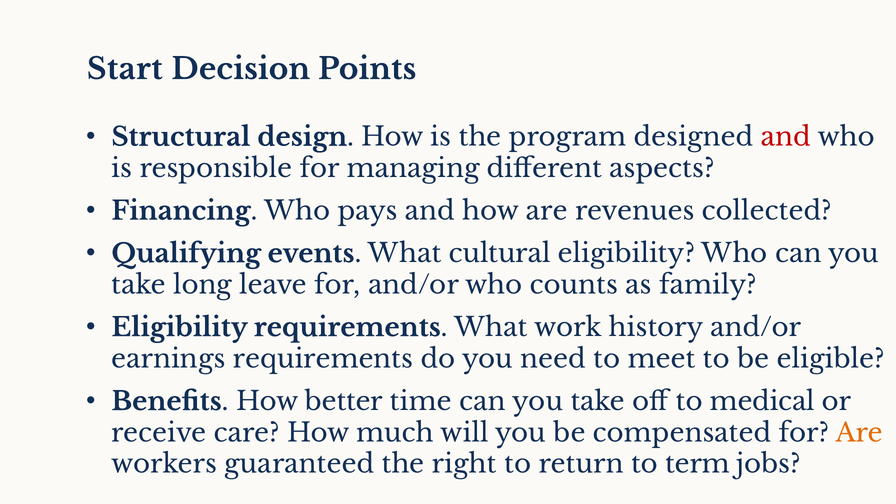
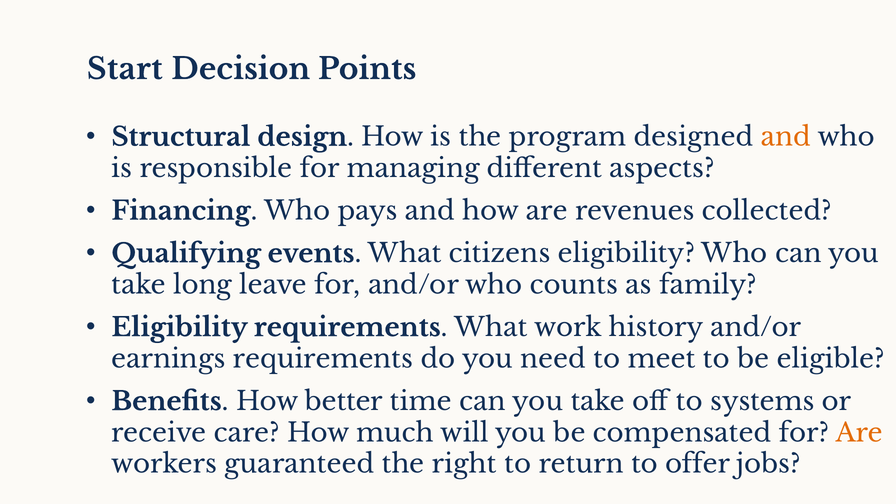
and at (786, 137) colour: red -> orange
cultural: cultural -> citizens
medical: medical -> systems
term: term -> offer
